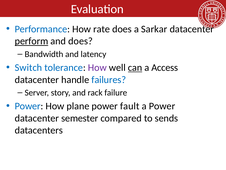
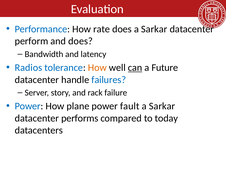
perform underline: present -> none
Switch: Switch -> Radios
How at (97, 67) colour: purple -> orange
Access: Access -> Future
Power at (162, 106): Power -> Sarkar
semester: semester -> performs
sends: sends -> today
